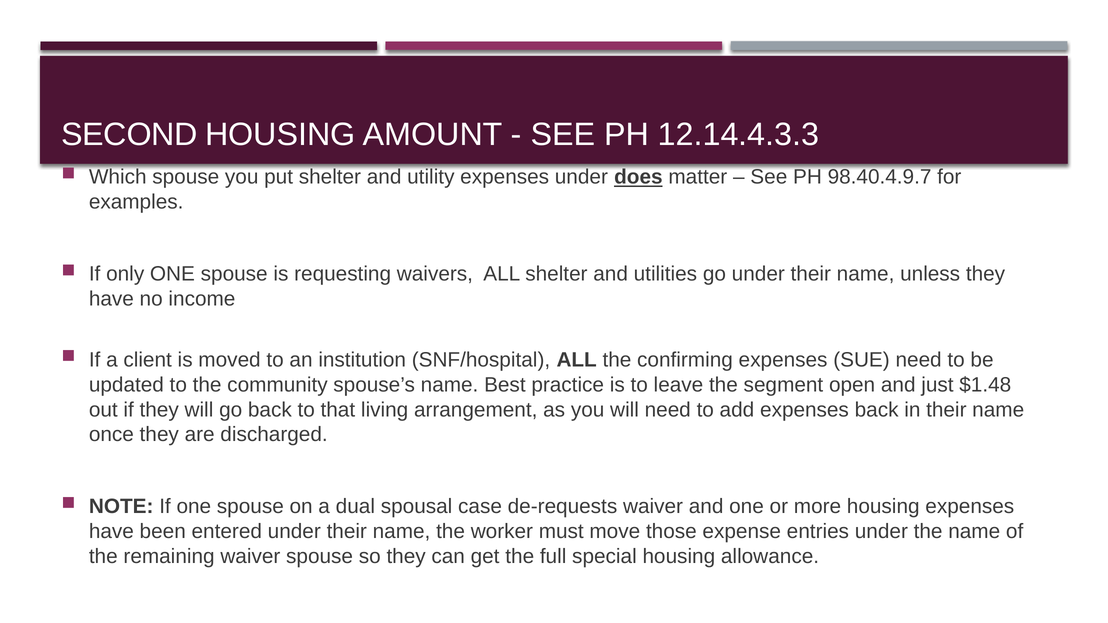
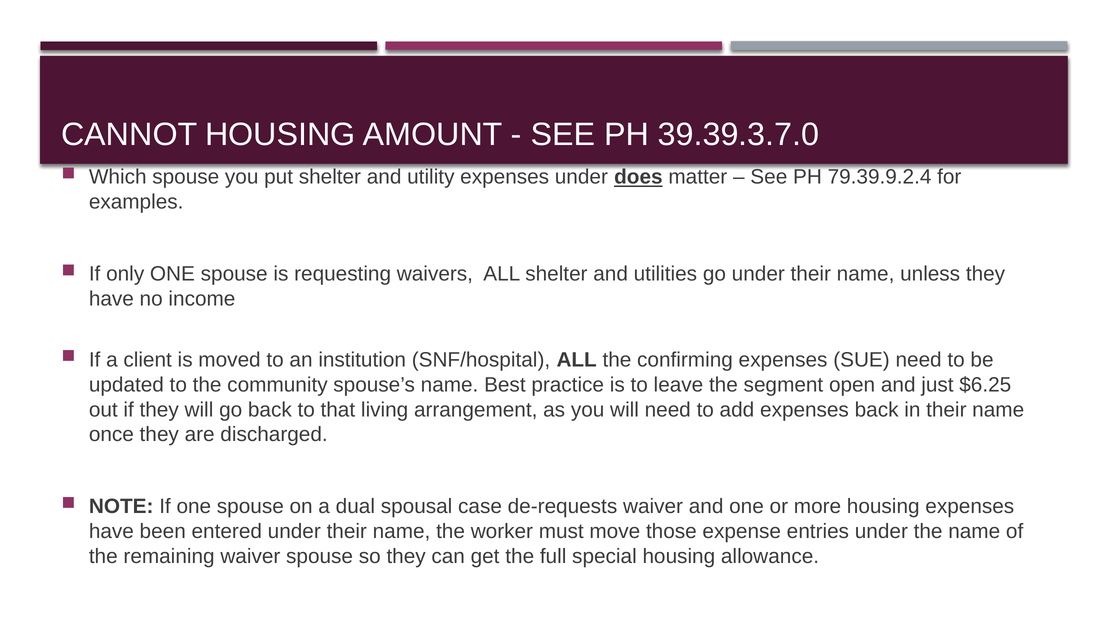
SECOND: SECOND -> CANNOT
12.14.4.3.3: 12.14.4.3.3 -> 39.39.3.7.0
98.40.4.9.7: 98.40.4.9.7 -> 79.39.9.2.4
$1.48: $1.48 -> $6.25
